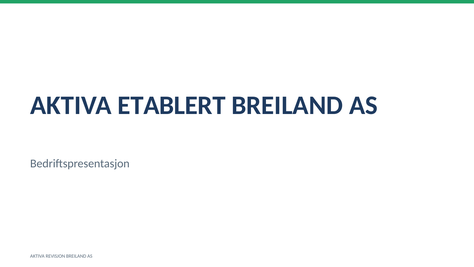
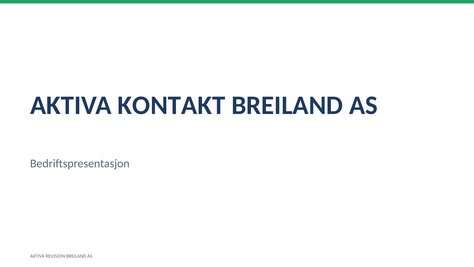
ETABLERT: ETABLERT -> KONTAKT
